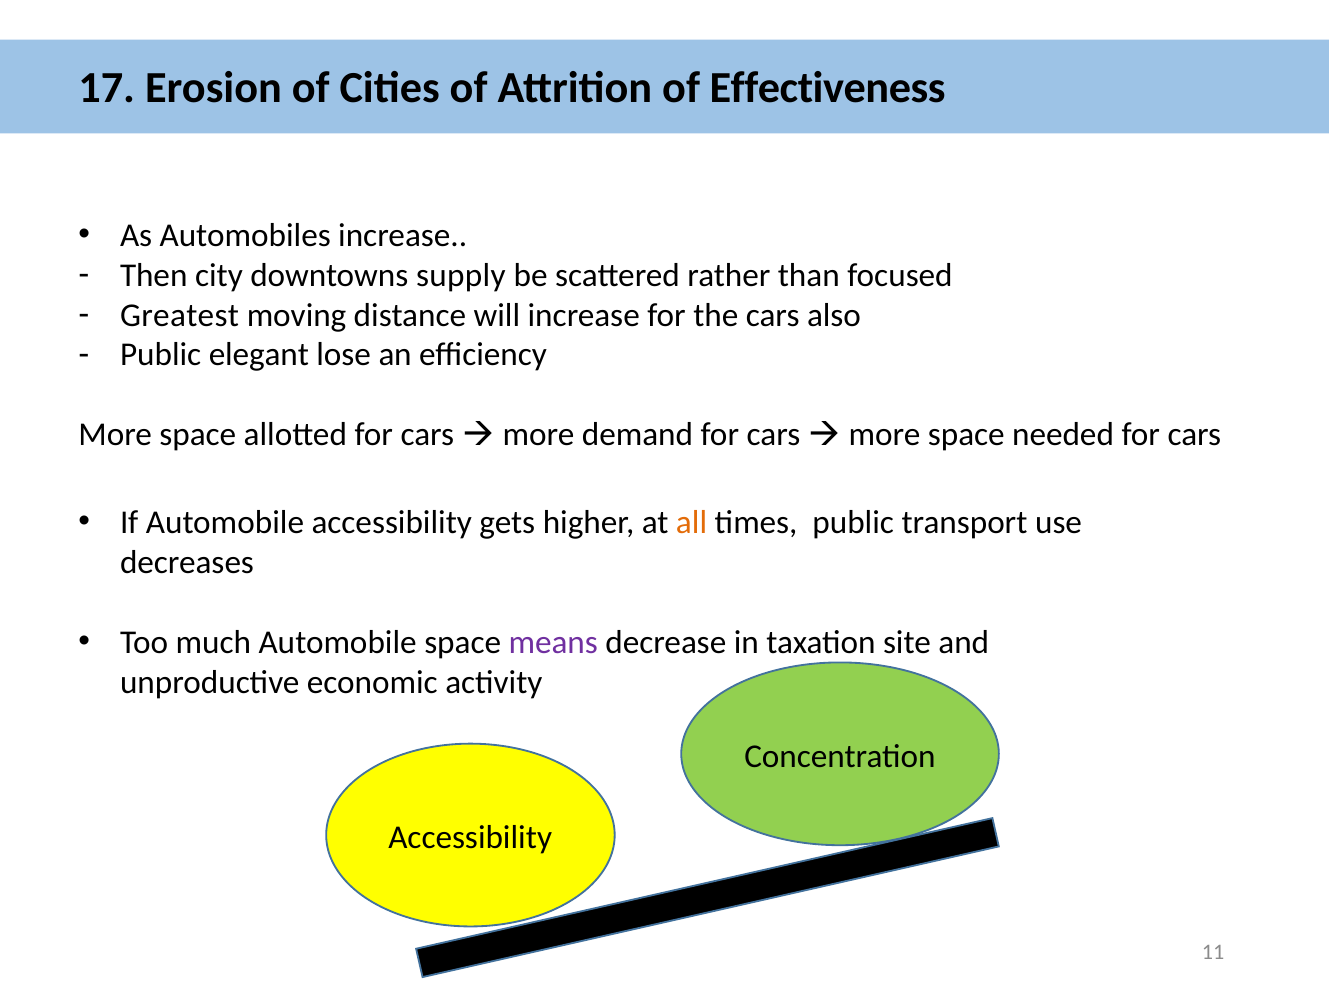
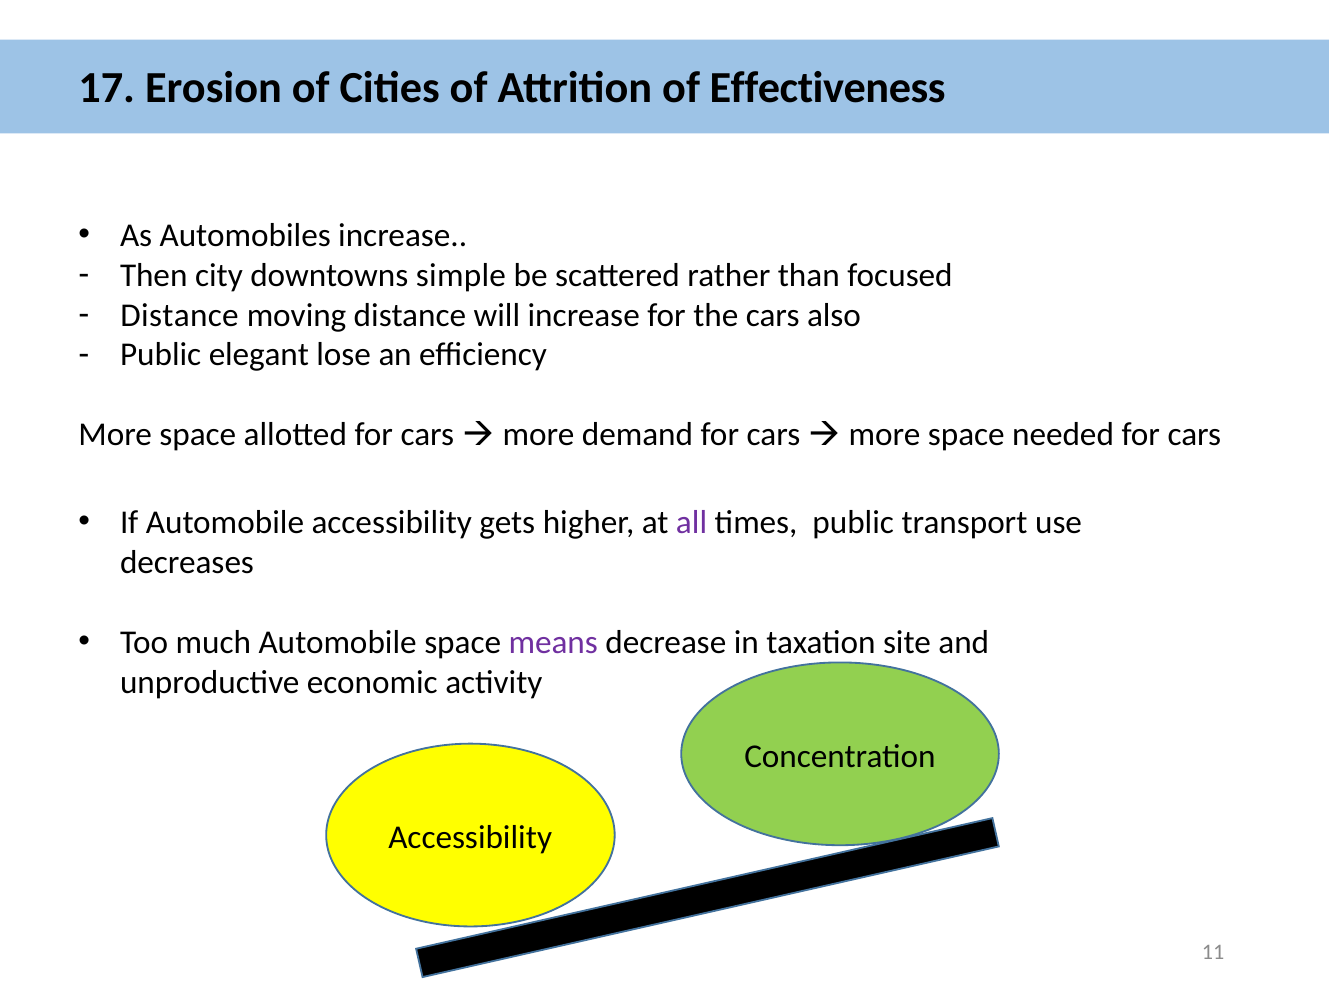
supply: supply -> simple
Greatest at (179, 315): Greatest -> Distance
all colour: orange -> purple
